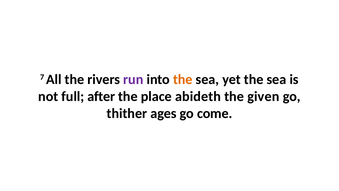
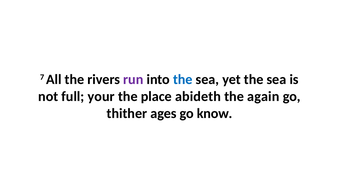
the at (183, 79) colour: orange -> blue
after: after -> your
given: given -> again
come: come -> know
